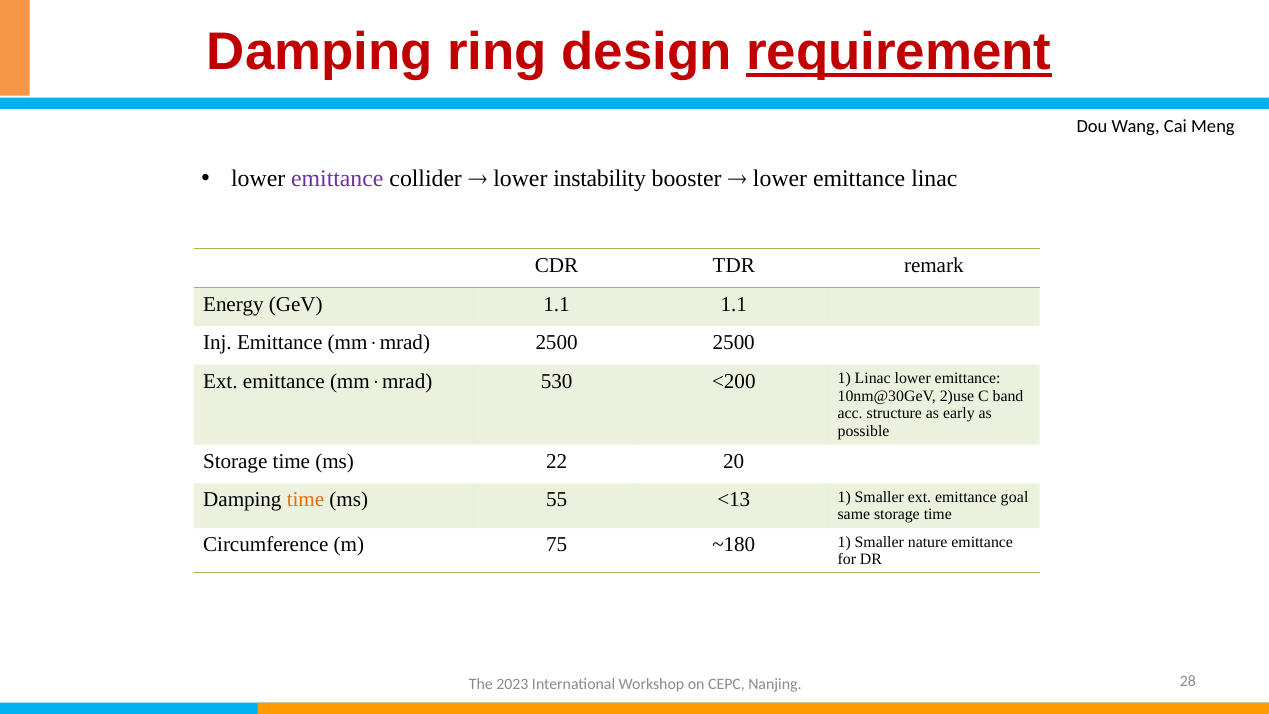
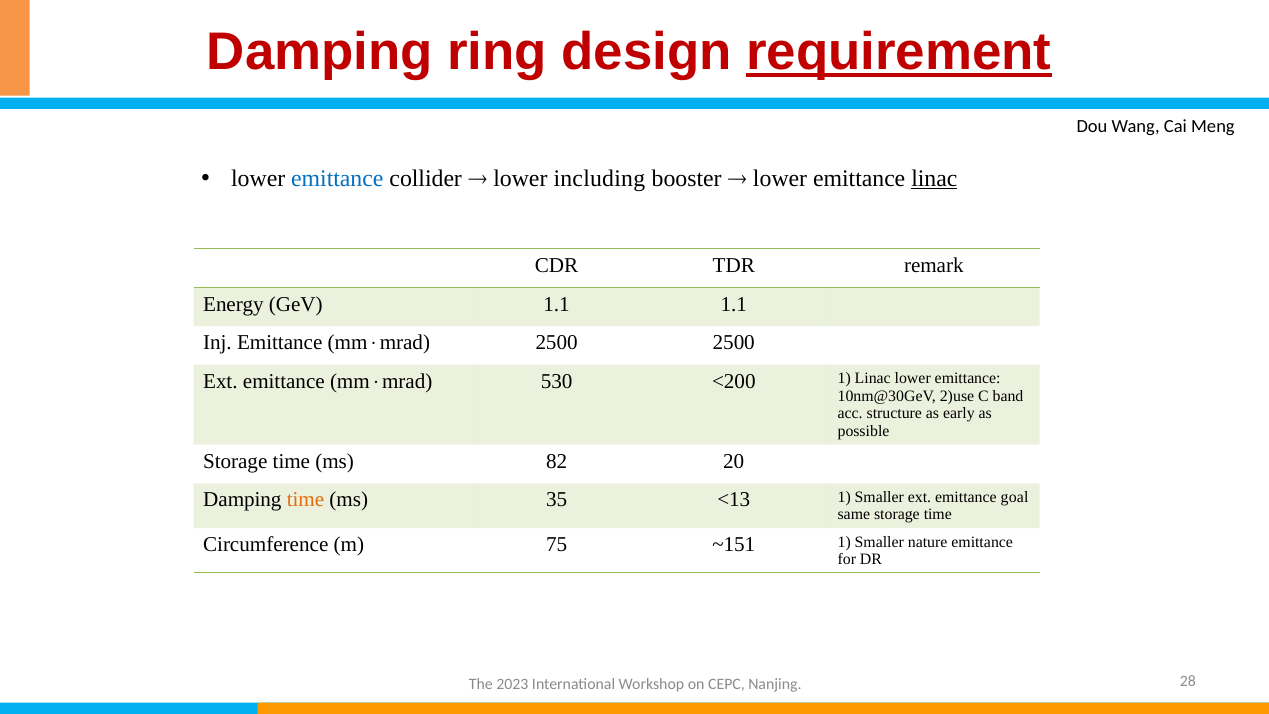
emittance at (337, 178) colour: purple -> blue
instability: instability -> including
linac at (934, 178) underline: none -> present
22: 22 -> 82
55: 55 -> 35
~180: ~180 -> ~151
